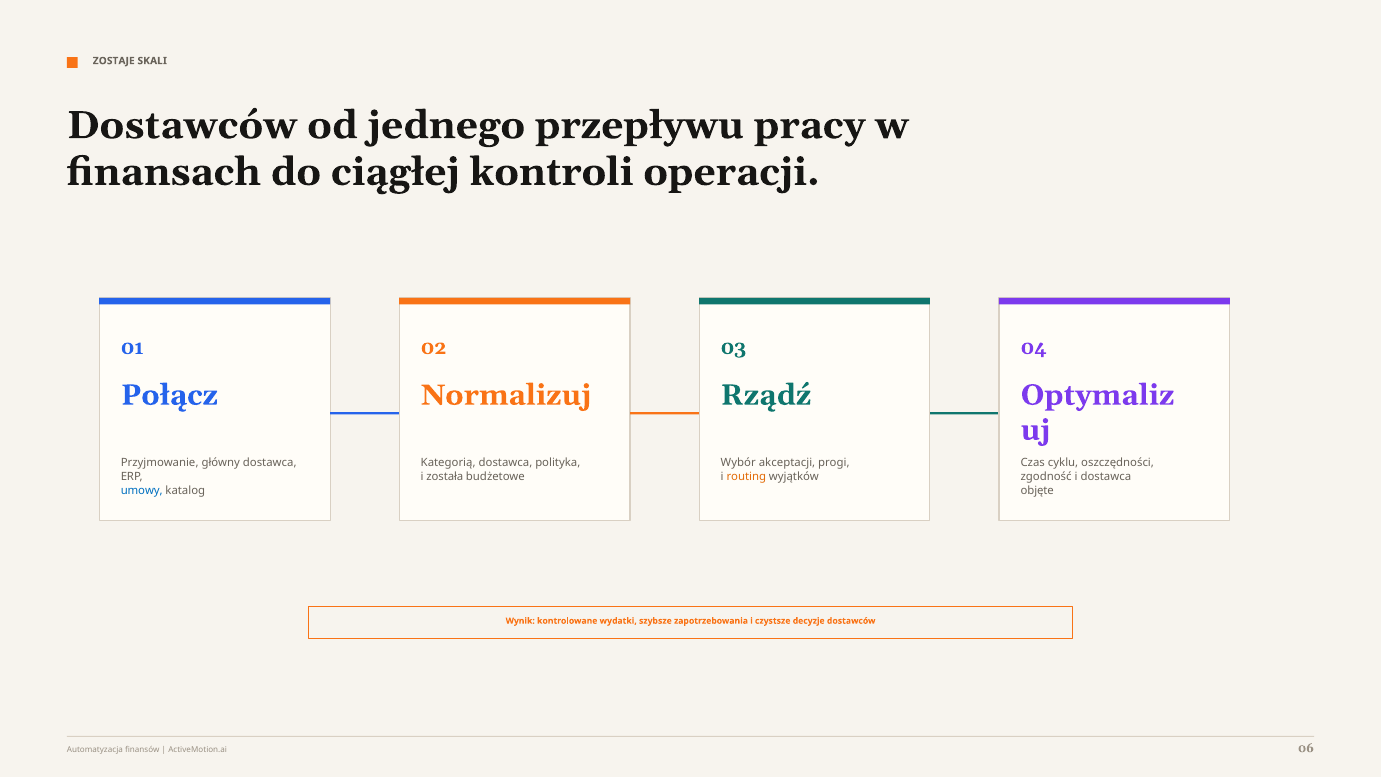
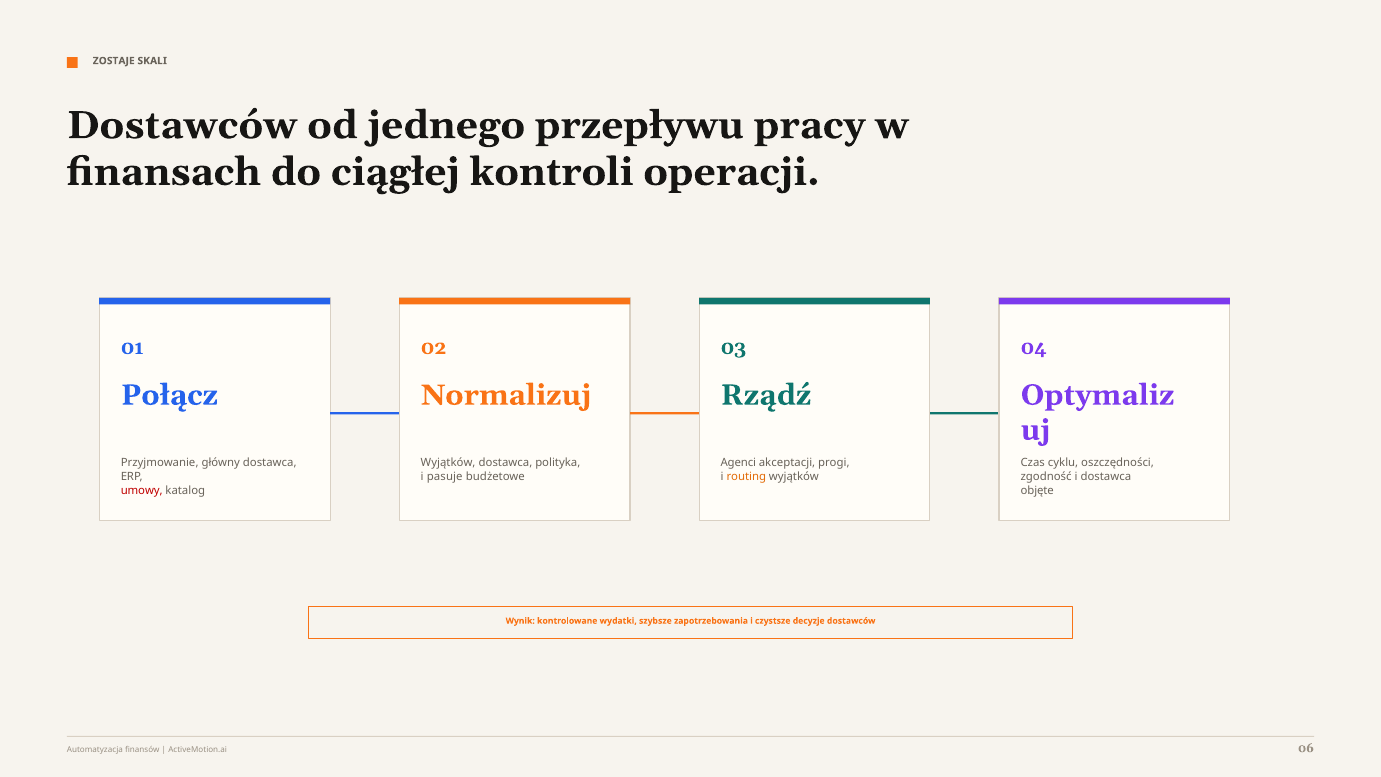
Kategorią at (448, 463): Kategorią -> Wyjątków
Wybór: Wybór -> Agenci
została: została -> pasuje
umowy colour: blue -> red
